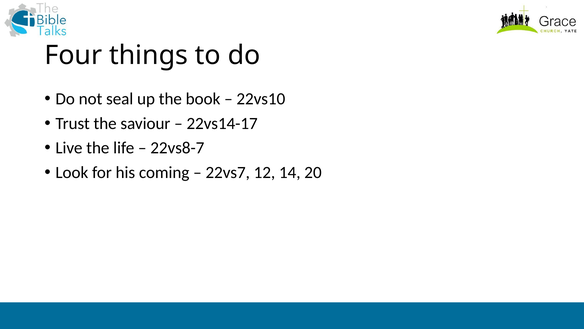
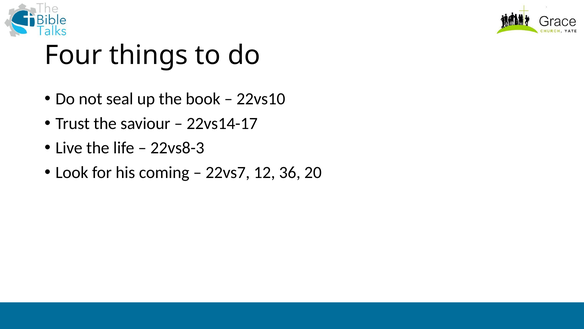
22vs8-7: 22vs8-7 -> 22vs8-3
14: 14 -> 36
